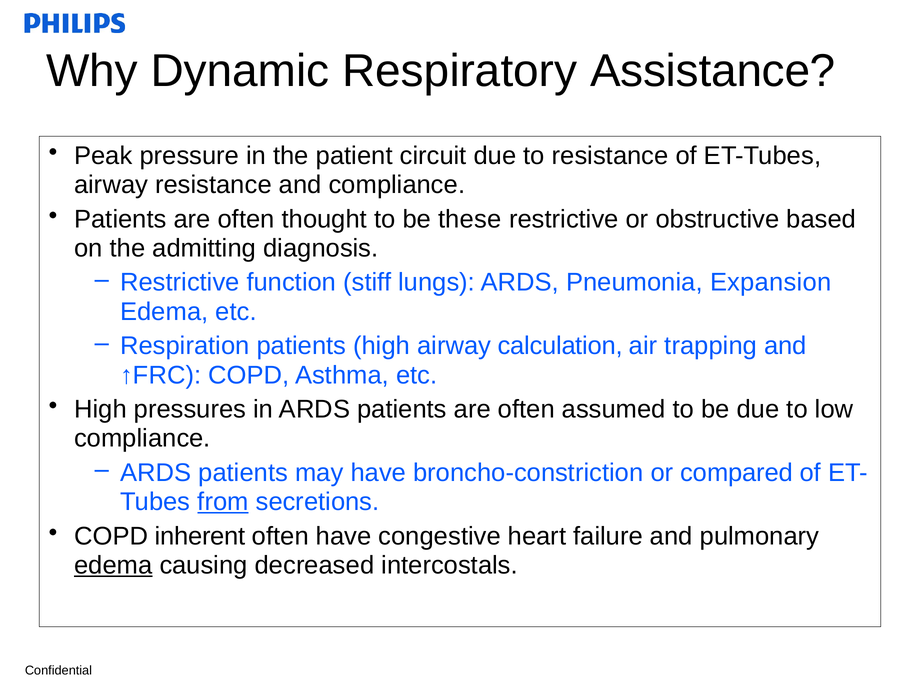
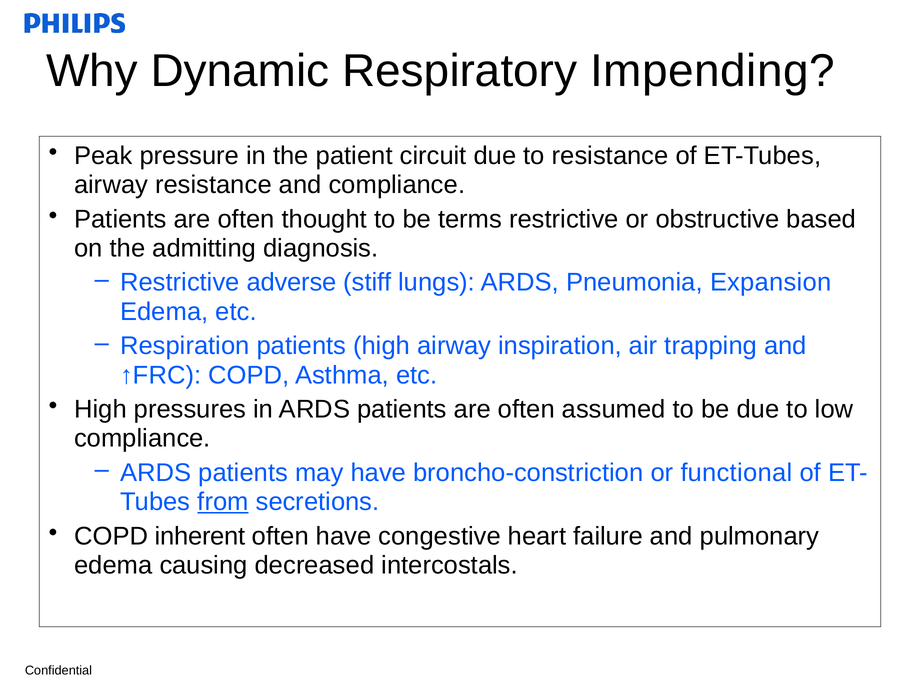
Assistance: Assistance -> Impending
these: these -> terms
function: function -> adverse
calculation: calculation -> inspiration
compared: compared -> functional
edema at (113, 565) underline: present -> none
